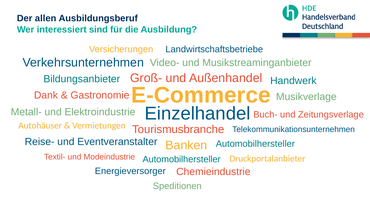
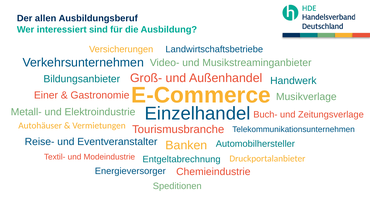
Dank: Dank -> Einer
Automobilhersteller at (182, 159): Automobilhersteller -> Entgeltabrechnung
